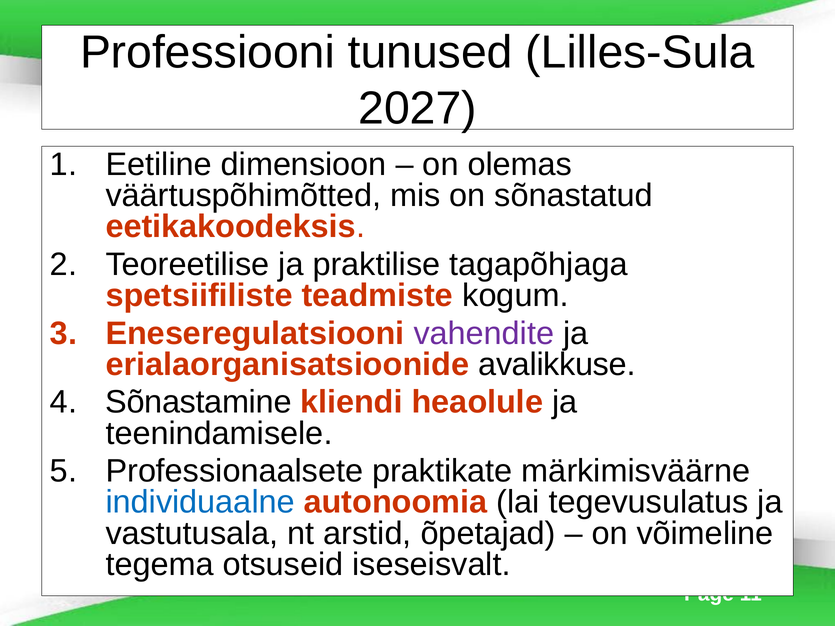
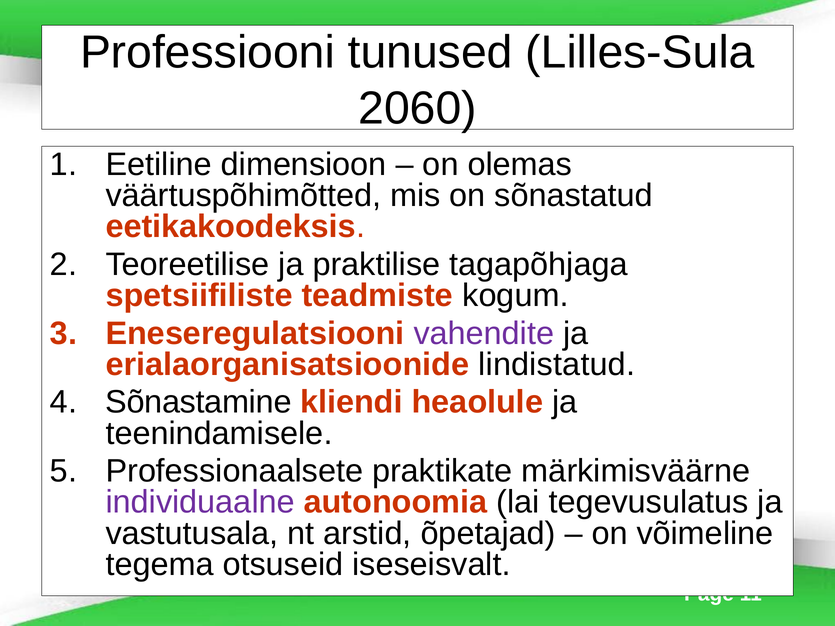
2027: 2027 -> 2060
avalikkuse: avalikkuse -> lindistatud
individuaalne colour: blue -> purple
